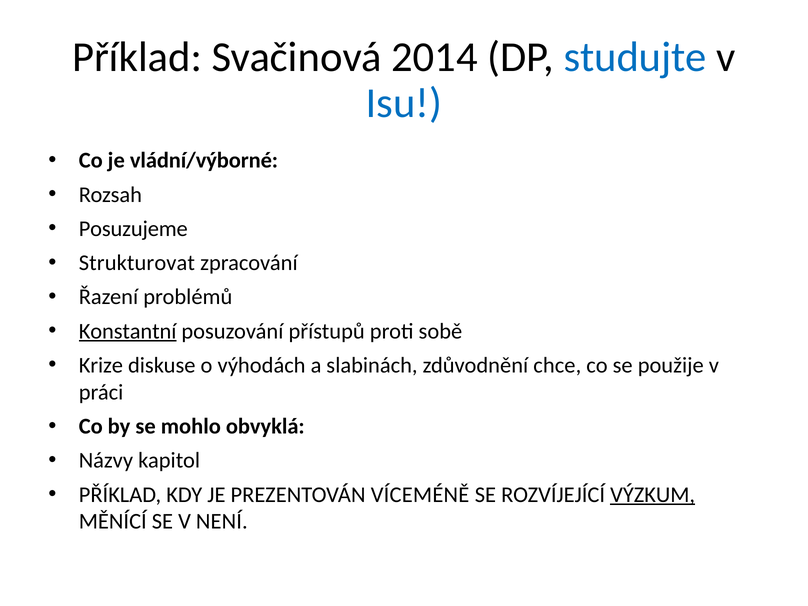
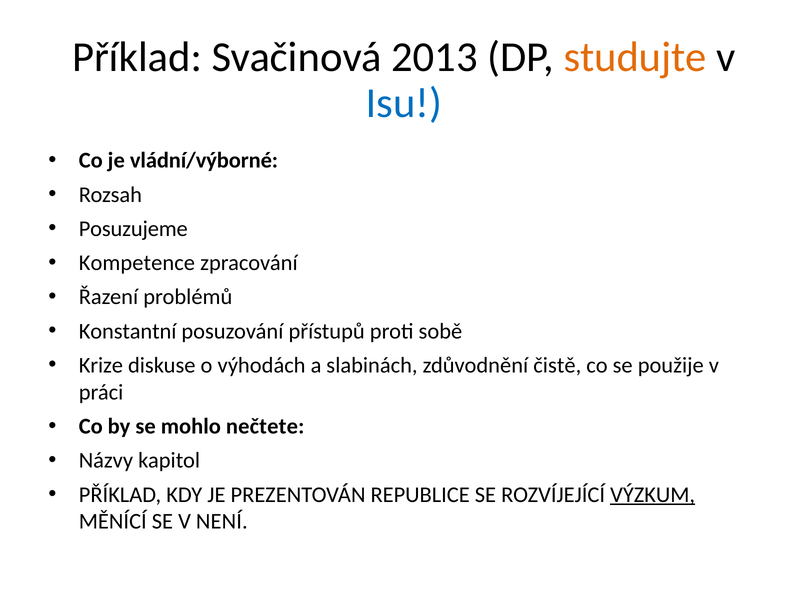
2014: 2014 -> 2013
studujte colour: blue -> orange
Strukturovat: Strukturovat -> Kompetence
Konstantní underline: present -> none
chce: chce -> čistě
obvyklá: obvyklá -> nečtete
VÍCEMÉNĚ: VÍCEMÉNĚ -> REPUBLICE
